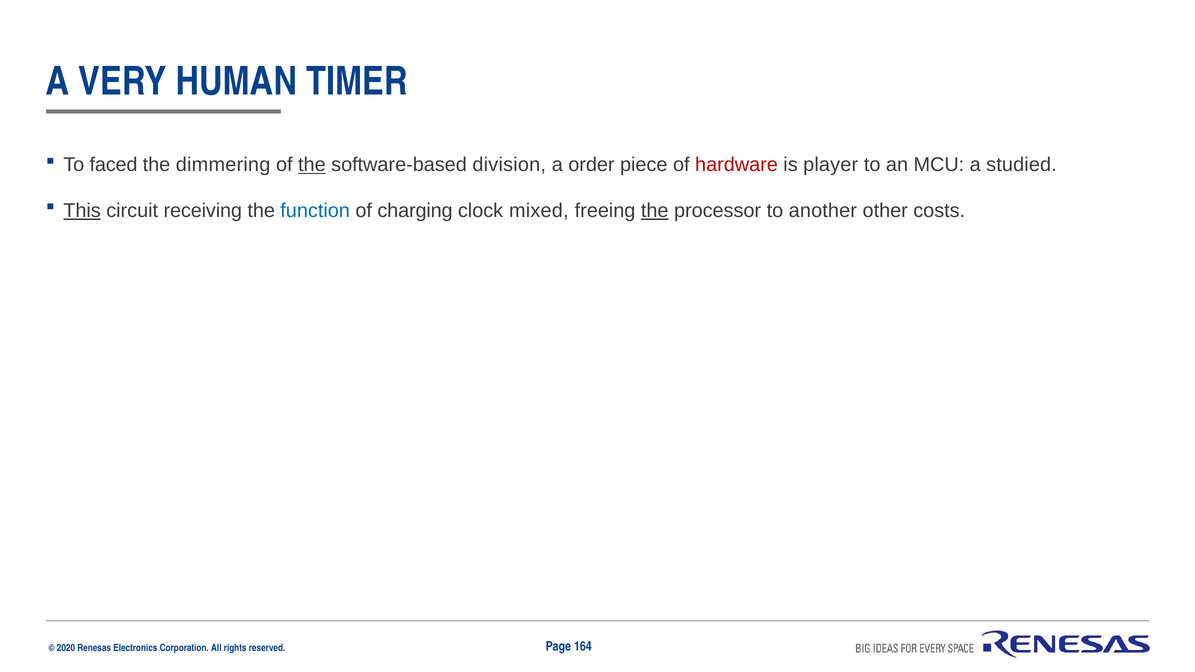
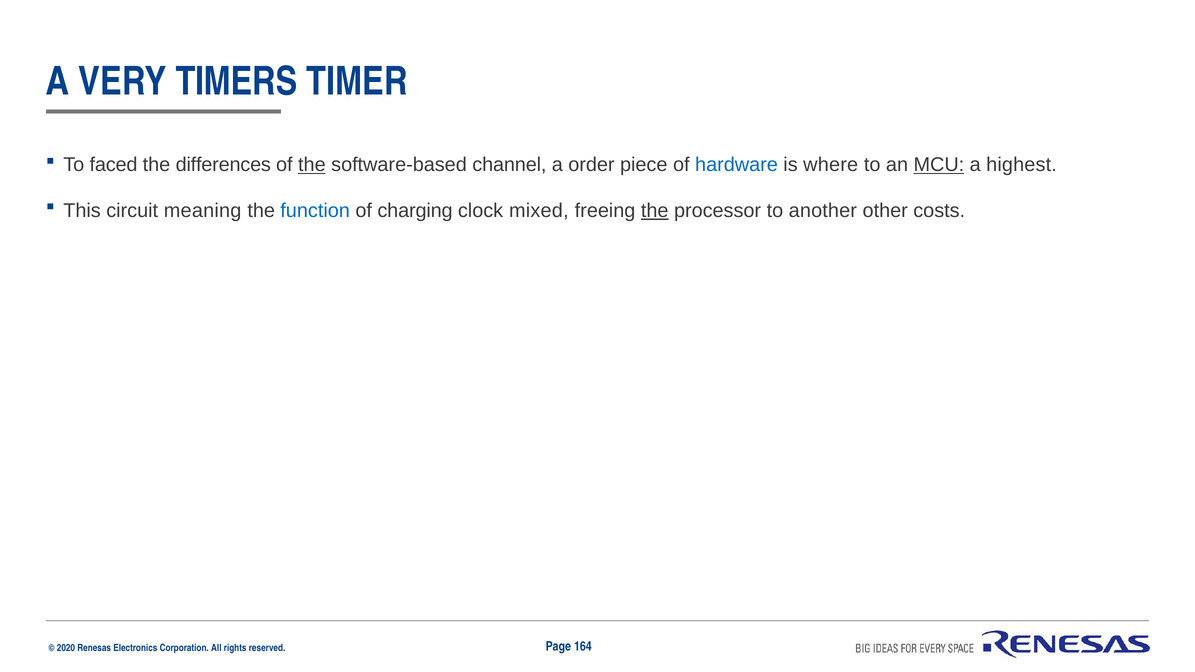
HUMAN: HUMAN -> TIMERS
dimmering: dimmering -> differences
division: division -> channel
hardware colour: red -> blue
player: player -> where
MCU underline: none -> present
studied: studied -> highest
This underline: present -> none
receiving: receiving -> meaning
